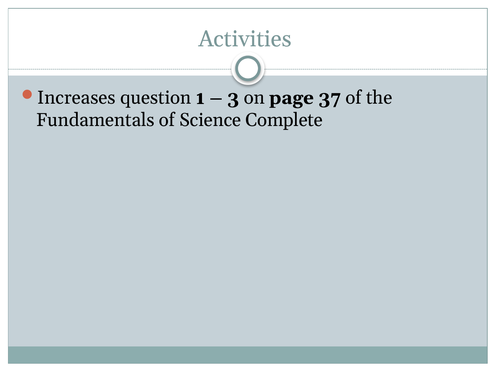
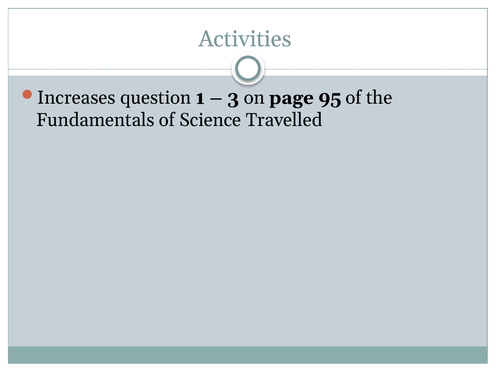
37: 37 -> 95
Complete: Complete -> Travelled
